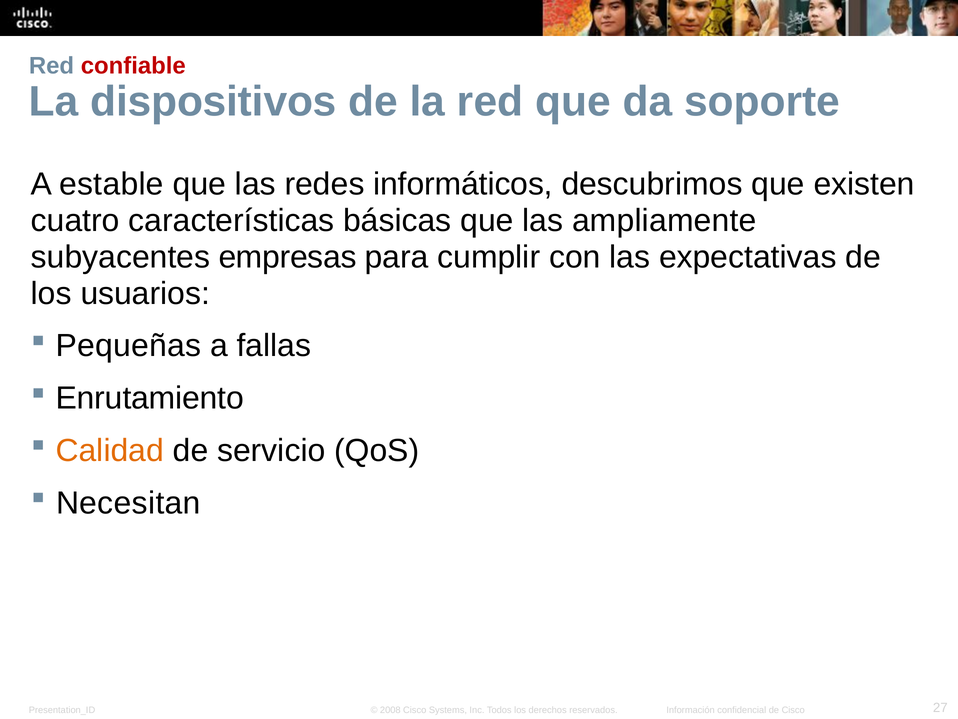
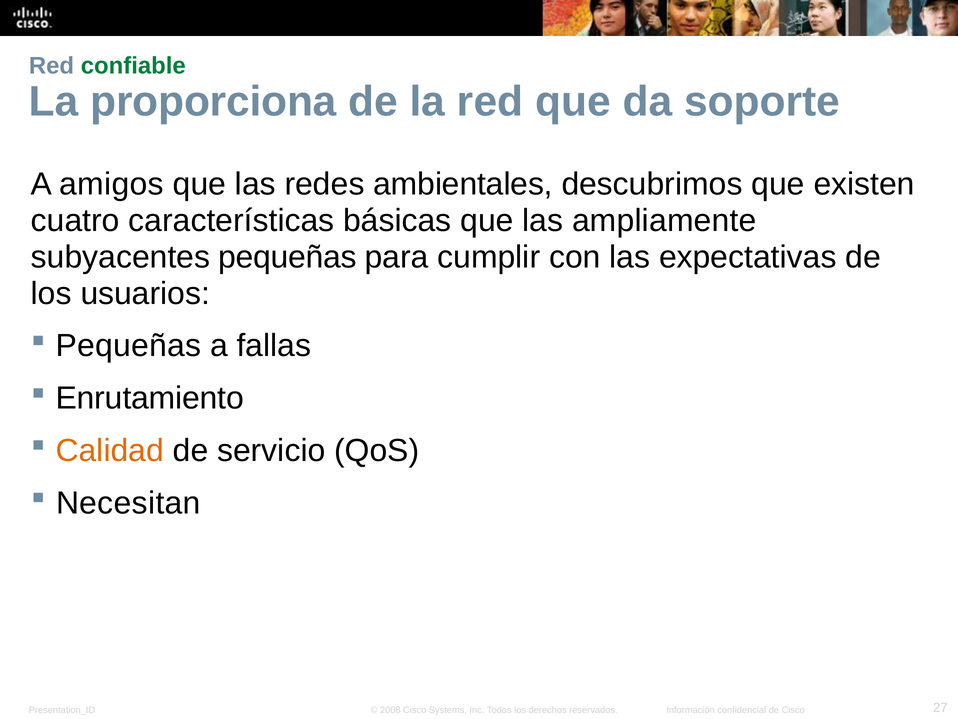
confiable colour: red -> green
dispositivos: dispositivos -> proporciona
estable: estable -> amigos
informáticos: informáticos -> ambientales
subyacentes empresas: empresas -> pequeñas
